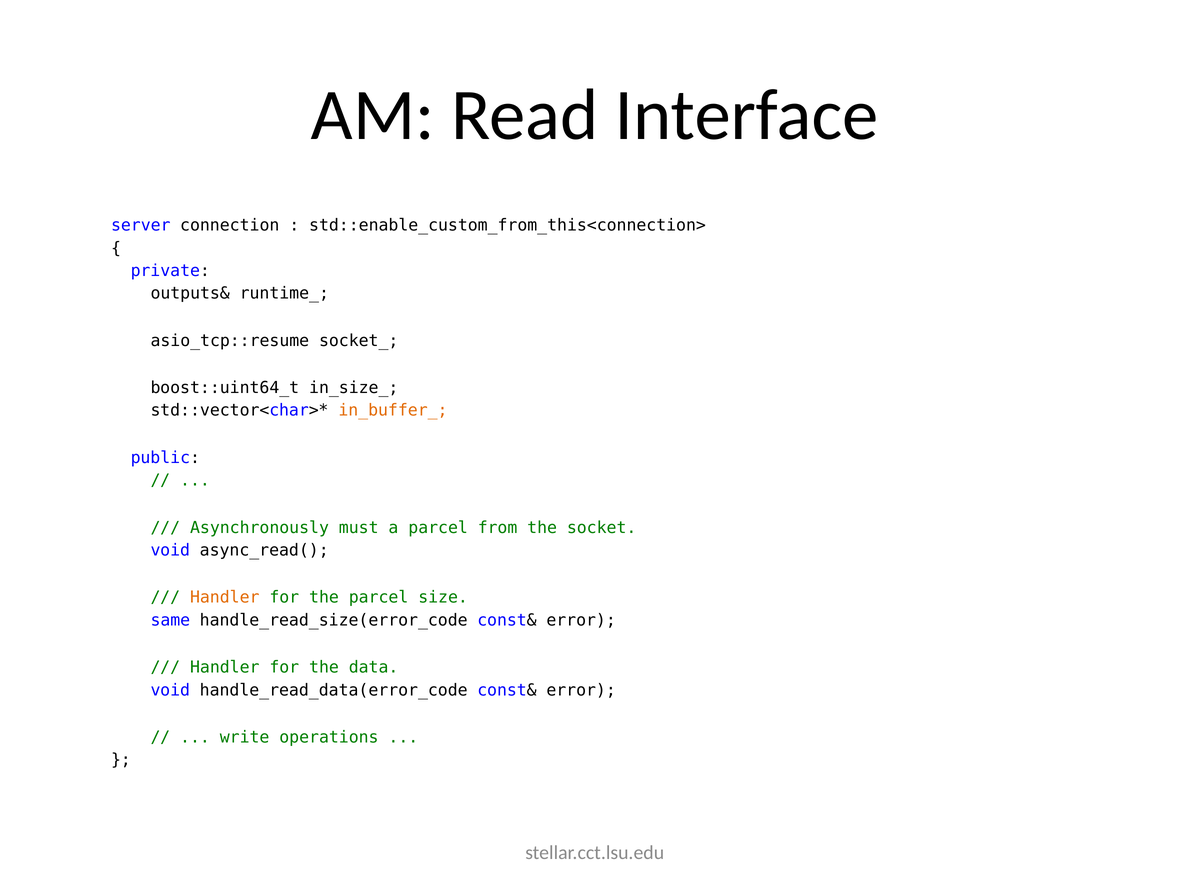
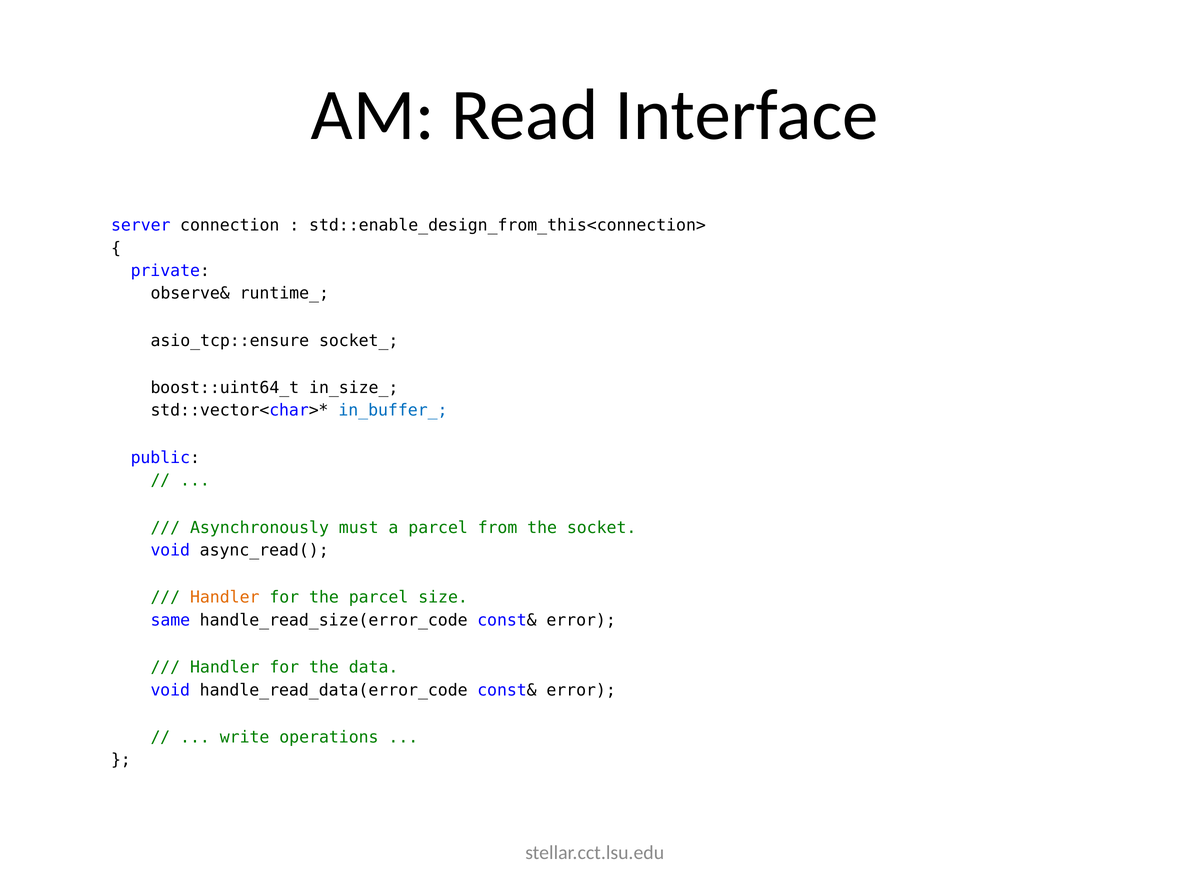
std::enable_custom_from_this<connection>: std::enable_custom_from_this<connection> -> std::enable_design_from_this<connection>
outputs&: outputs& -> observe&
asio_tcp::resume: asio_tcp::resume -> asio_tcp::ensure
in_buffer_ colour: orange -> blue
